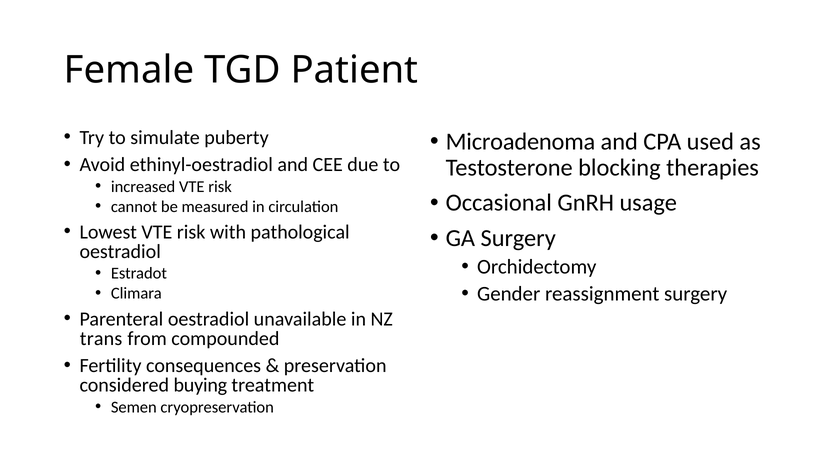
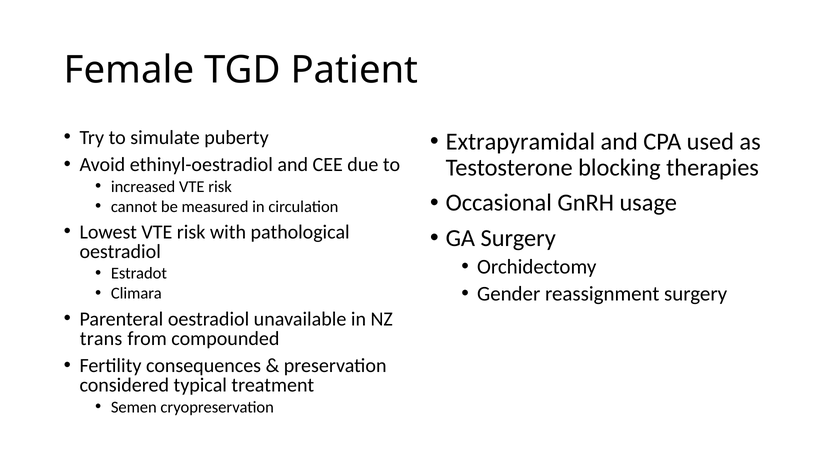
Microadenoma: Microadenoma -> Extrapyramidal
buying: buying -> typical
